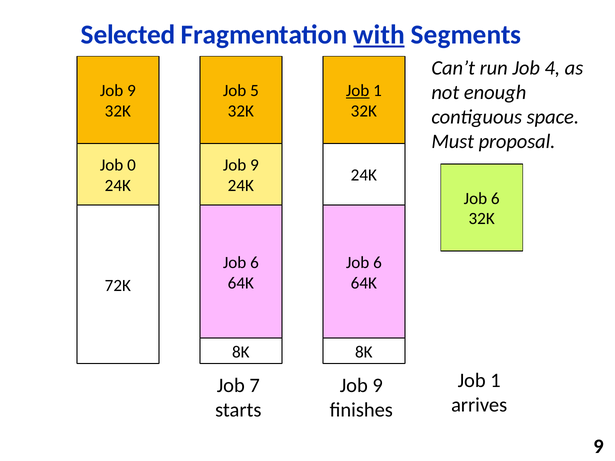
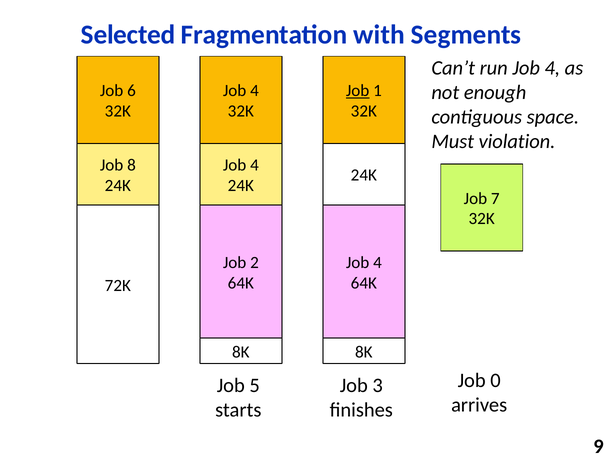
with underline: present -> none
9 at (131, 91): 9 -> 6
5 at (254, 91): 5 -> 4
proposal: proposal -> violation
0: 0 -> 8
9 at (254, 165): 9 -> 4
6 at (495, 198): 6 -> 7
6 at (254, 263): 6 -> 2
6 at (377, 263): 6 -> 4
1 at (495, 381): 1 -> 0
7: 7 -> 5
9 at (378, 386): 9 -> 3
